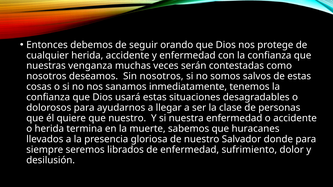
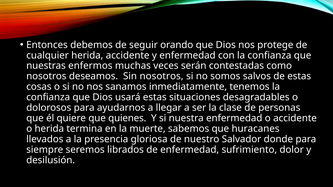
venganza: venganza -> enfermos
que nuestro: nuestro -> quienes
